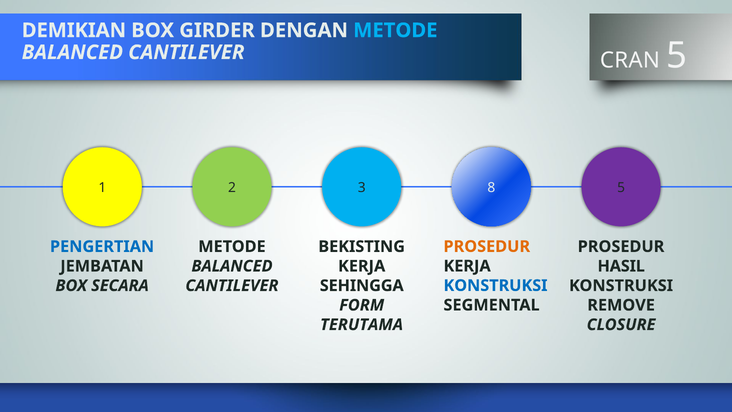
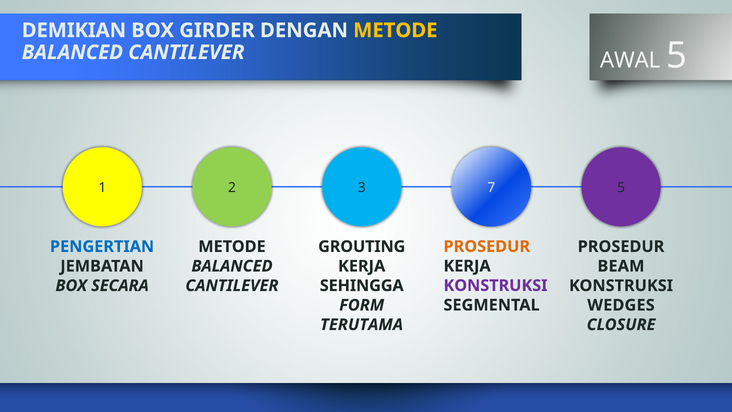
METODE at (395, 30) colour: light blue -> yellow
CRAN: CRAN -> AWAL
8: 8 -> 7
BEKISTING: BEKISTING -> GROUTING
HASIL: HASIL -> BEAM
KONSTRUKSI at (495, 285) colour: blue -> purple
REMOVE: REMOVE -> WEDGES
